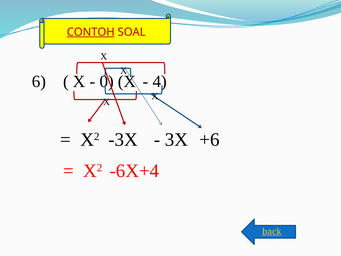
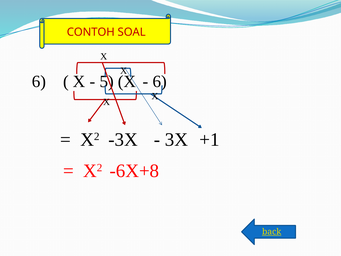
CONTOH underline: present -> none
0: 0 -> 5
4 at (160, 81): 4 -> 6
+6: +6 -> +1
-6X+4: -6X+4 -> -6X+8
